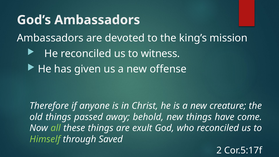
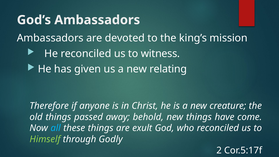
offense: offense -> relating
all colour: light green -> light blue
Saved: Saved -> Godly
